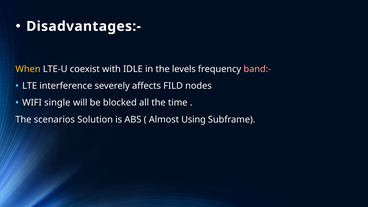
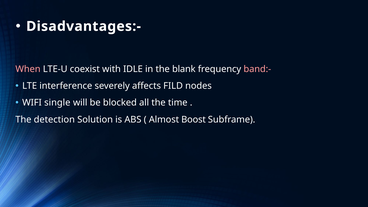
When colour: yellow -> pink
levels: levels -> blank
scenarios: scenarios -> detection
Using: Using -> Boost
